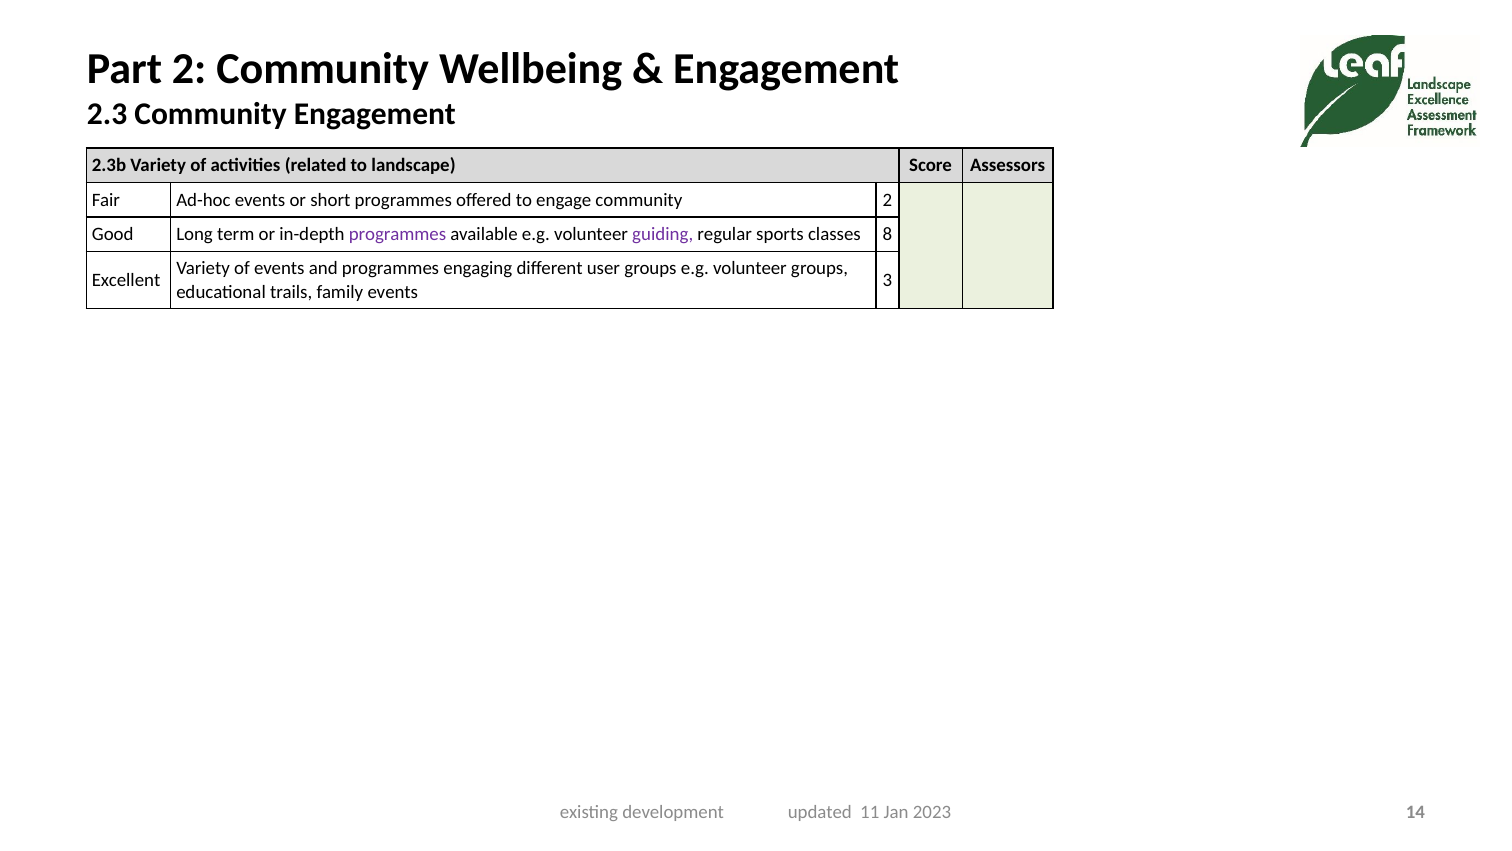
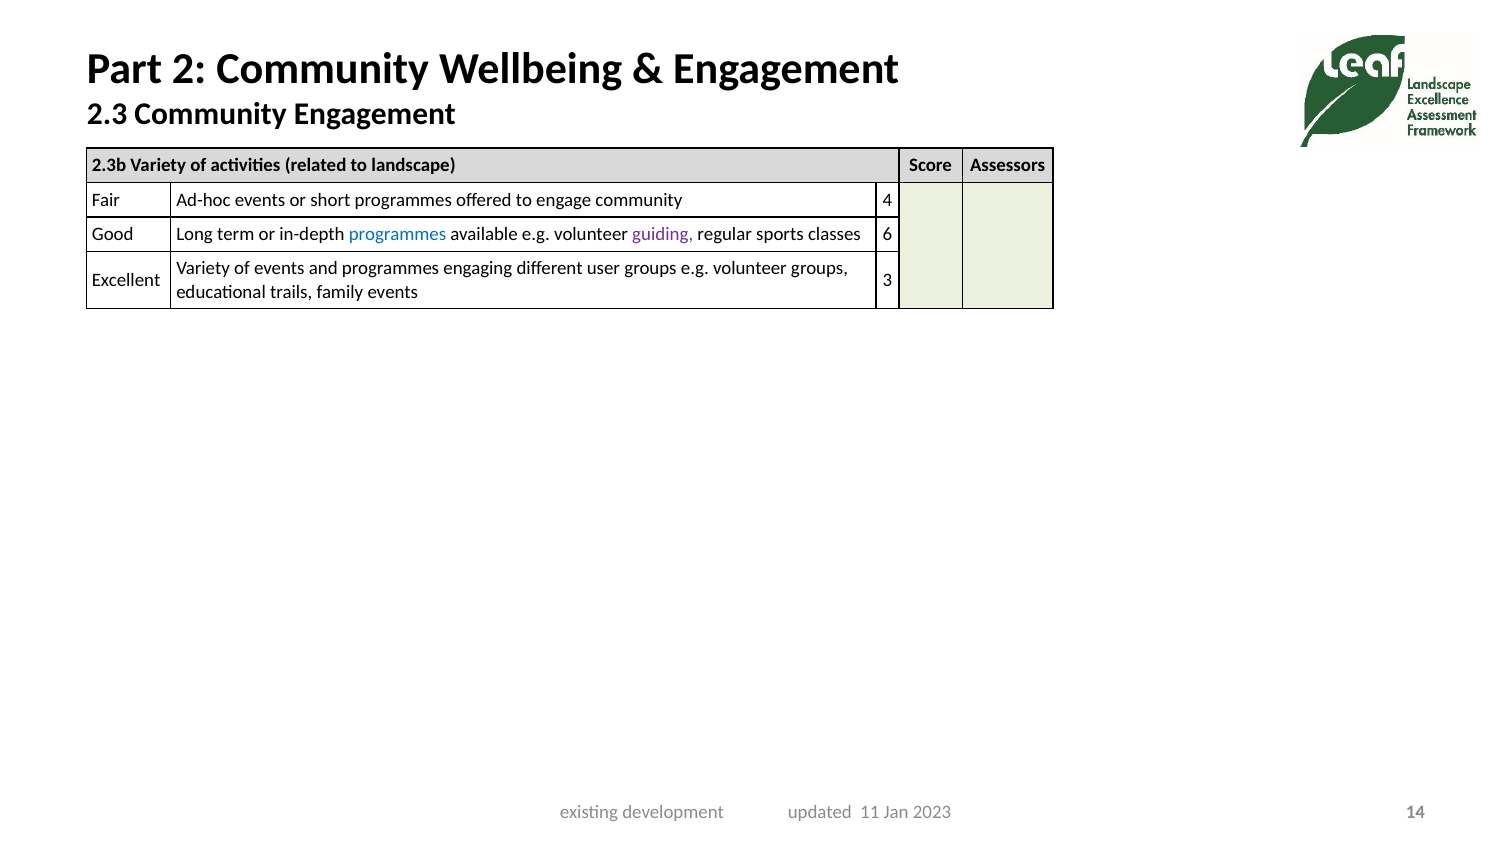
community 2: 2 -> 4
programmes at (398, 234) colour: purple -> blue
8: 8 -> 6
